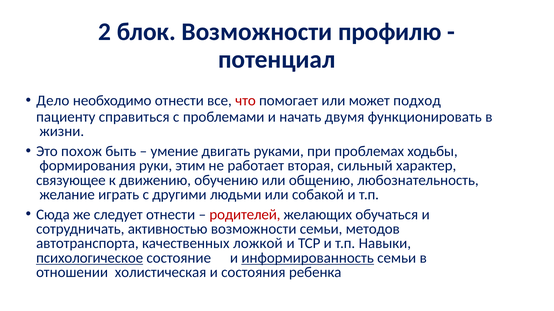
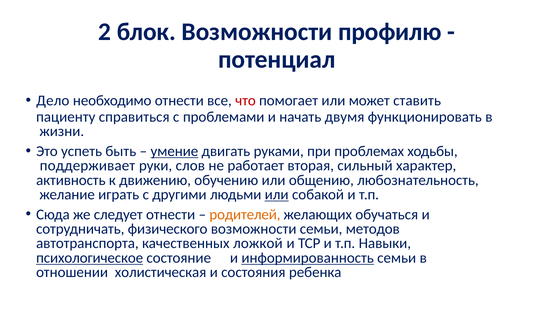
подход: подход -> ставить
похож: похож -> успеть
умение underline: none -> present
формирования: формирования -> поддерживает
этим: этим -> слов
связующее: связующее -> активность
или at (277, 195) underline: none -> present
родителей colour: red -> orange
активностью: активностью -> физического
